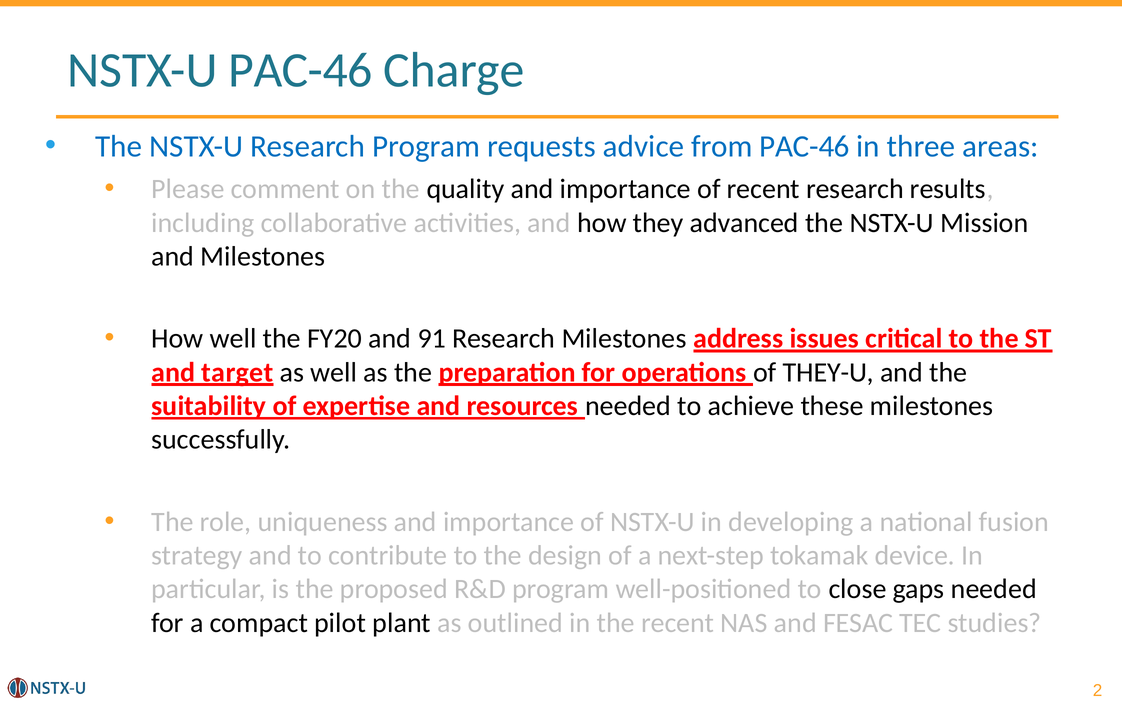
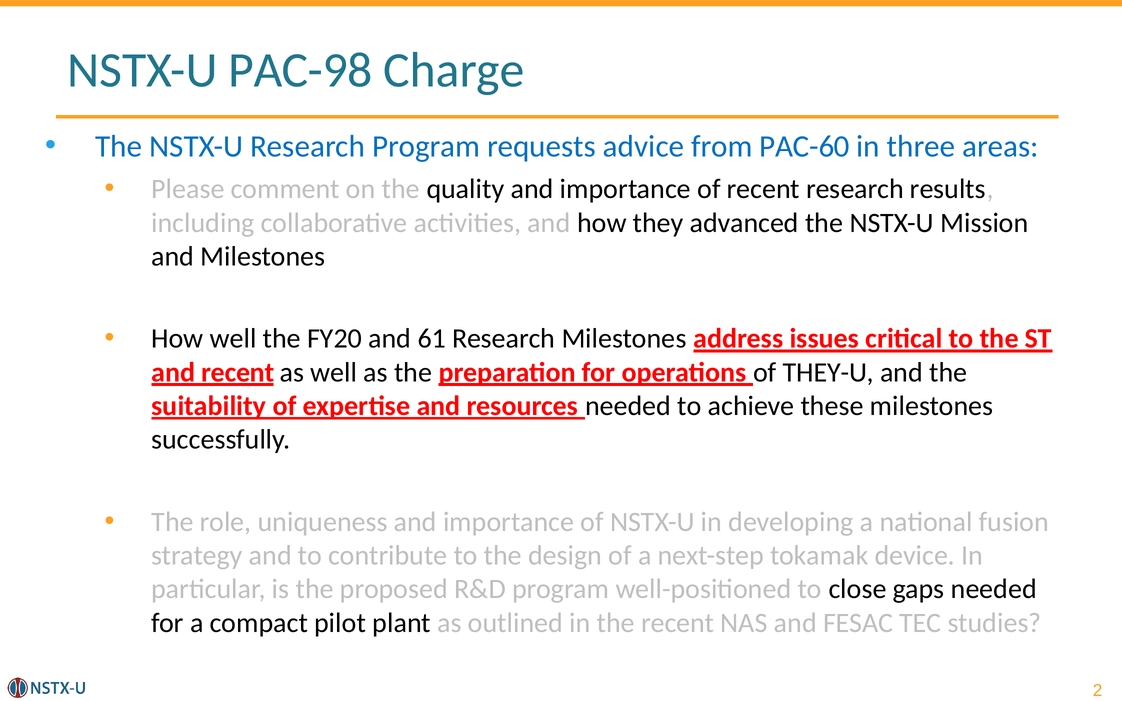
NSTX-U PAC-46: PAC-46 -> PAC-98
from PAC-46: PAC-46 -> PAC-60
91: 91 -> 61
and target: target -> recent
